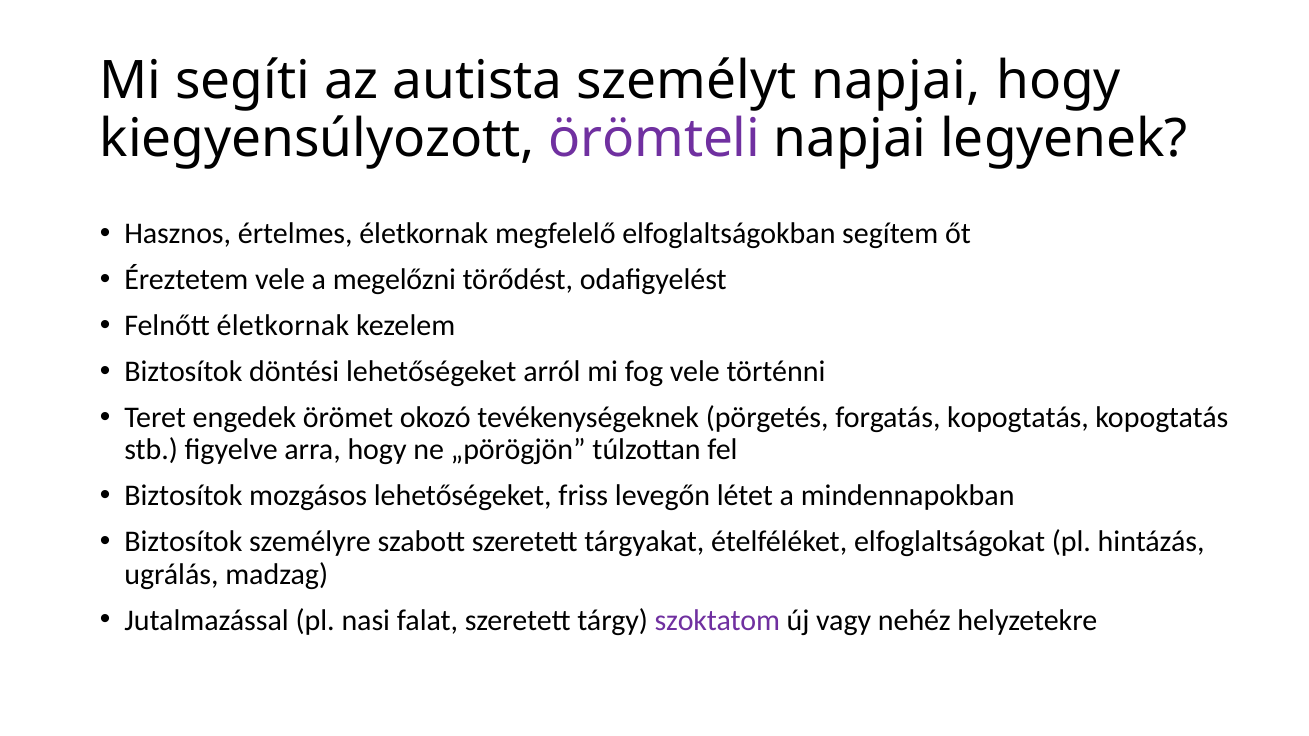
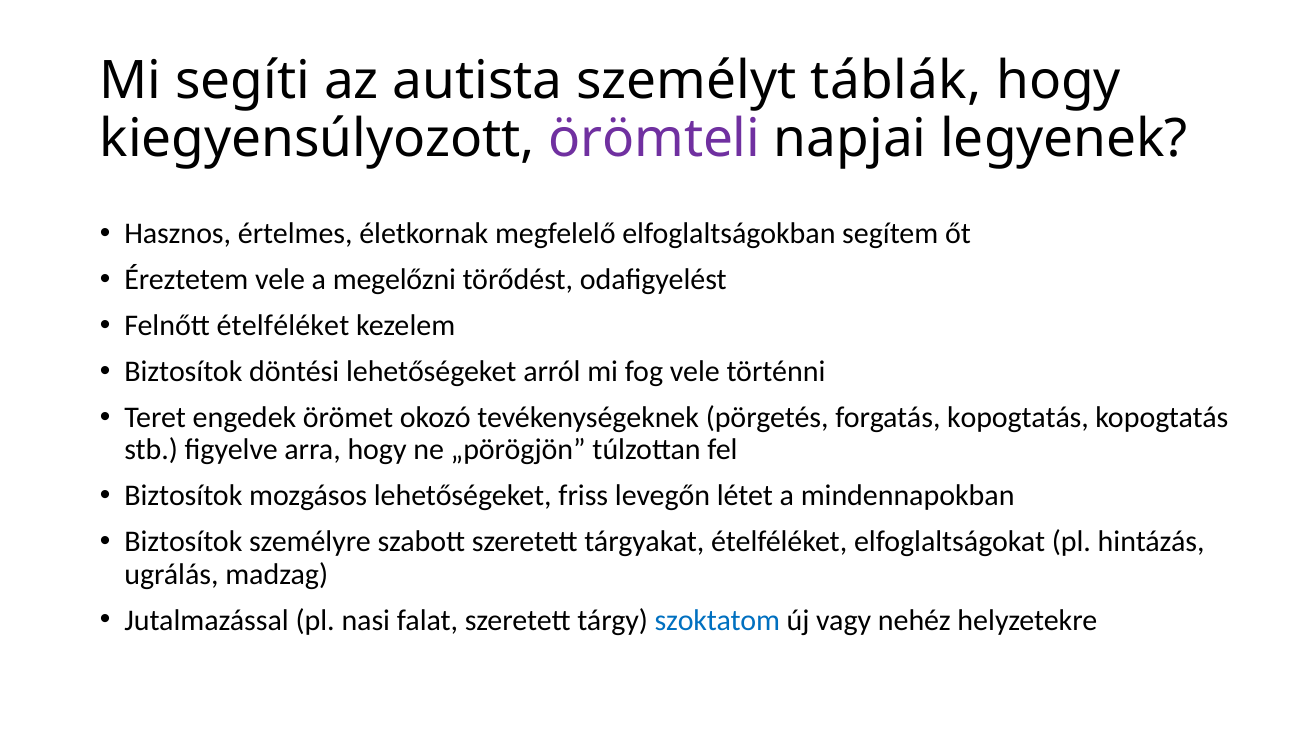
személyt napjai: napjai -> táblák
Felnőtt életkornak: életkornak -> ételféléket
szoktatom colour: purple -> blue
